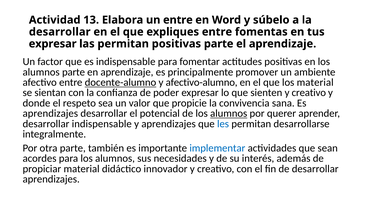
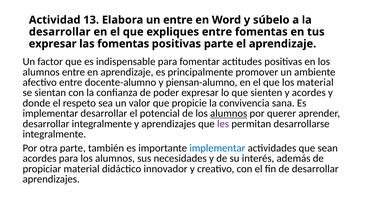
las permitan: permitan -> fomentas
alumnos parte: parte -> entre
docente-alumno underline: present -> none
afectivo-alumno: afectivo-alumno -> piensan-alumno
sienten y creativo: creativo -> acordes
aprendizajes at (50, 114): aprendizajes -> implementar
desarrollar indispensable: indispensable -> integralmente
les colour: blue -> purple
